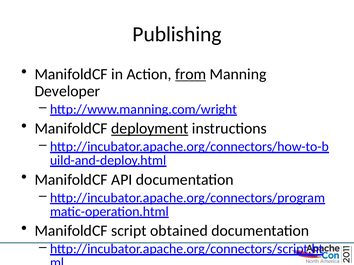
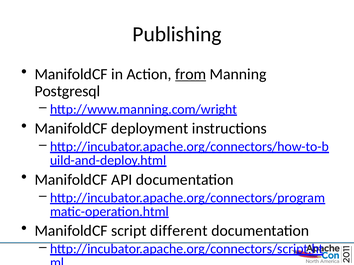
Developer: Developer -> Postgresql
deployment underline: present -> none
obtained: obtained -> different
